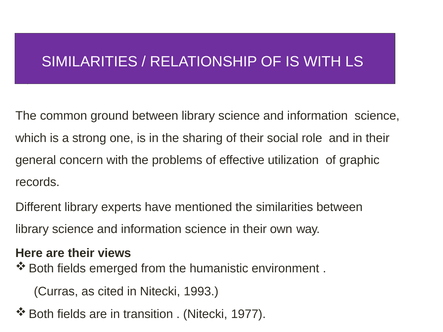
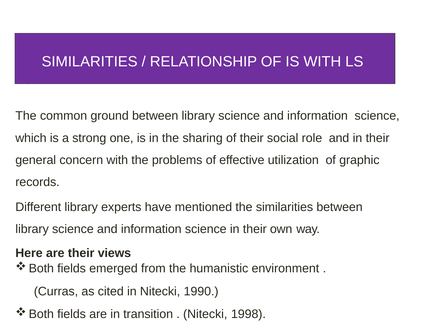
1993: 1993 -> 1990
1977: 1977 -> 1998
